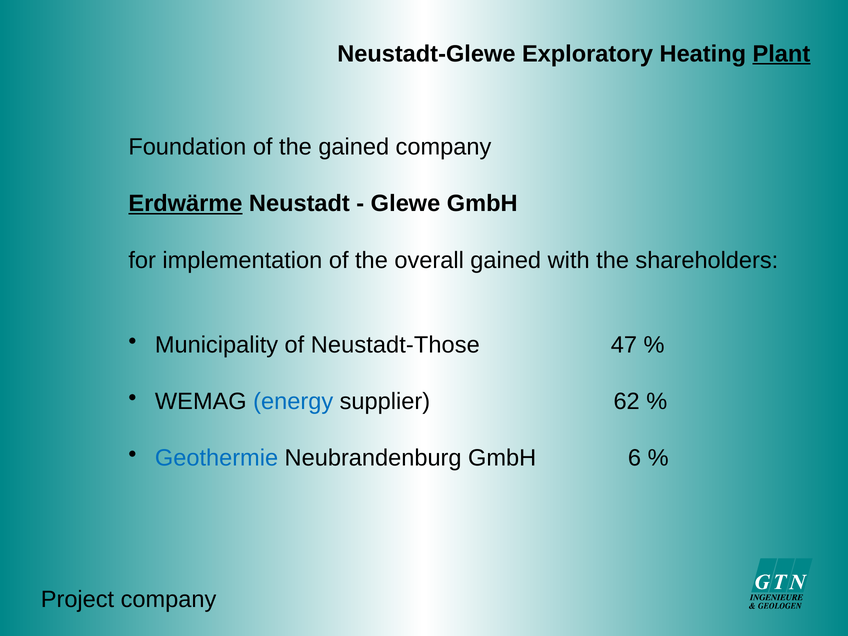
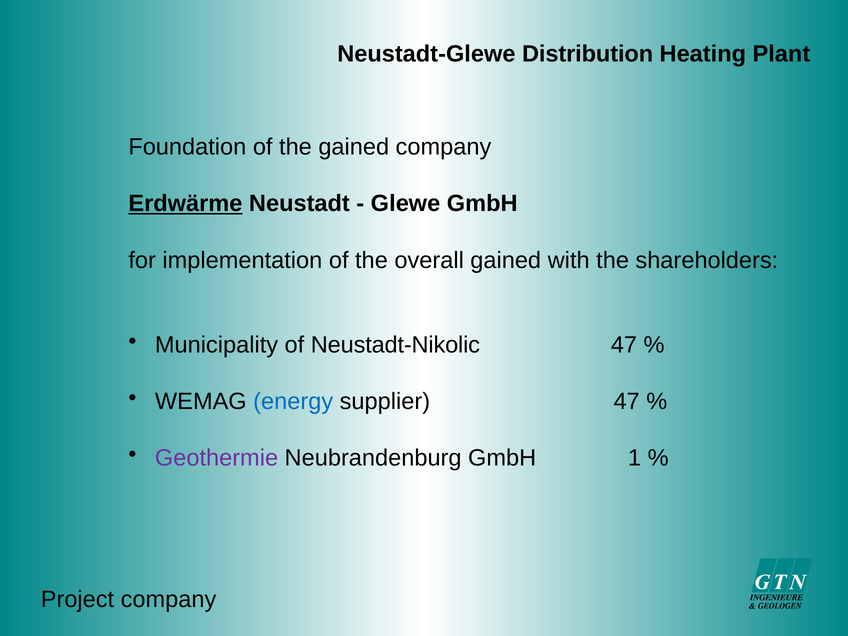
Exploratory: Exploratory -> Distribution
Plant underline: present -> none
Neustadt-Those: Neustadt-Those -> Neustadt-Nikolic
supplier 62: 62 -> 47
Geothermie colour: blue -> purple
6: 6 -> 1
